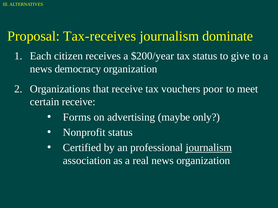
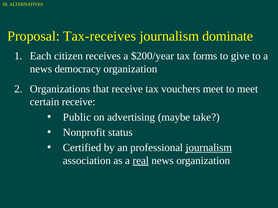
tax status: status -> forms
vouchers poor: poor -> meet
Forms: Forms -> Public
only: only -> take
real underline: none -> present
